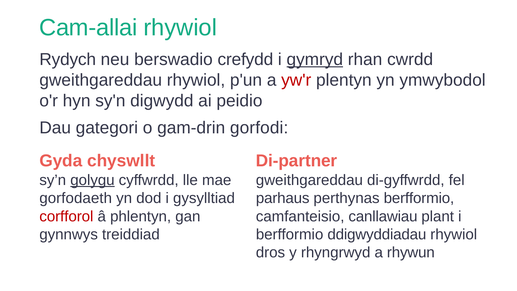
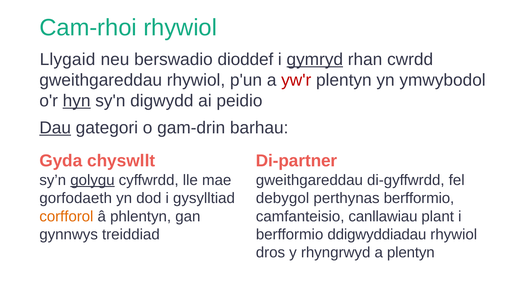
Cam-allai: Cam-allai -> Cam-rhoi
Rydych: Rydych -> Llygaid
crefydd: crefydd -> dioddef
hyn underline: none -> present
Dau underline: none -> present
gorfodi: gorfodi -> barhau
parhaus: parhaus -> debygol
corfforol colour: red -> orange
a rhywun: rhywun -> plentyn
